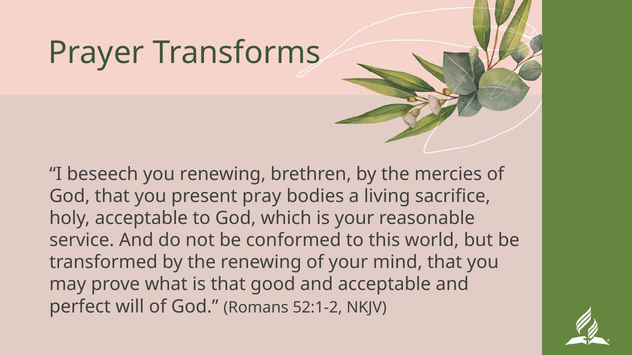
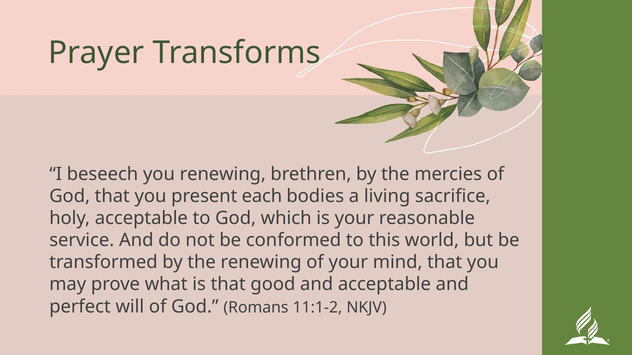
pray: pray -> each
52:1-2: 52:1-2 -> 11:1-2
